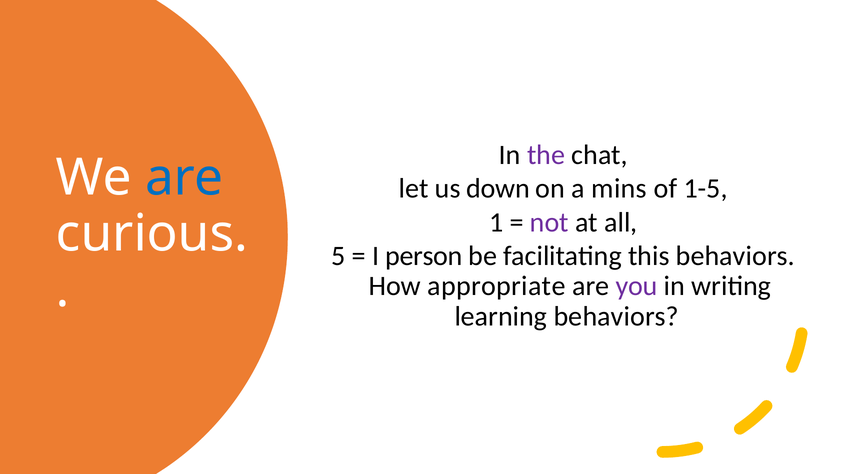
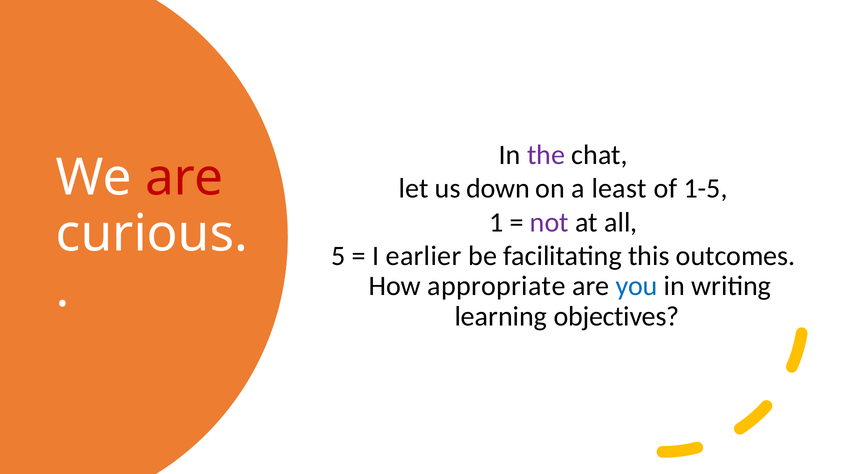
are at (184, 178) colour: blue -> red
mins: mins -> least
person: person -> earlier
this behaviors: behaviors -> outcomes
you colour: purple -> blue
learning behaviors: behaviors -> objectives
